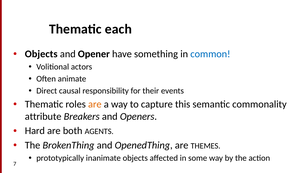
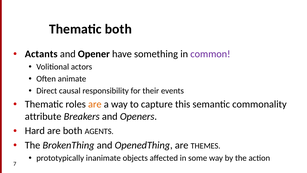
Thematic each: each -> both
Objects at (41, 54): Objects -> Actants
common colour: blue -> purple
